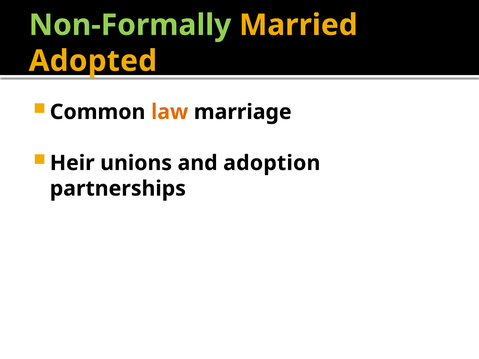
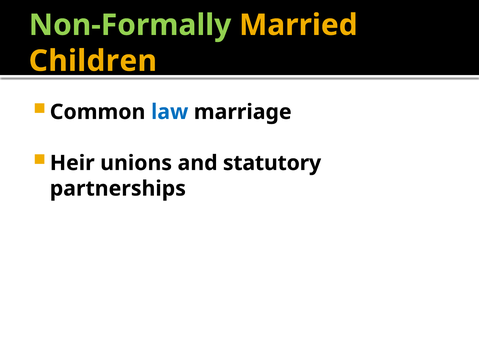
Adopted: Adopted -> Children
law colour: orange -> blue
adoption: adoption -> statutory
